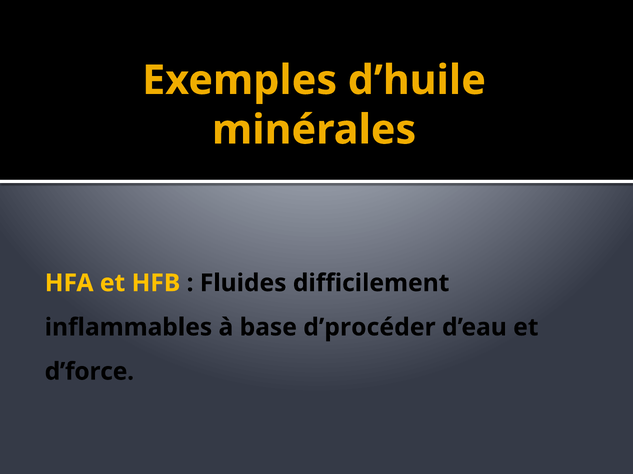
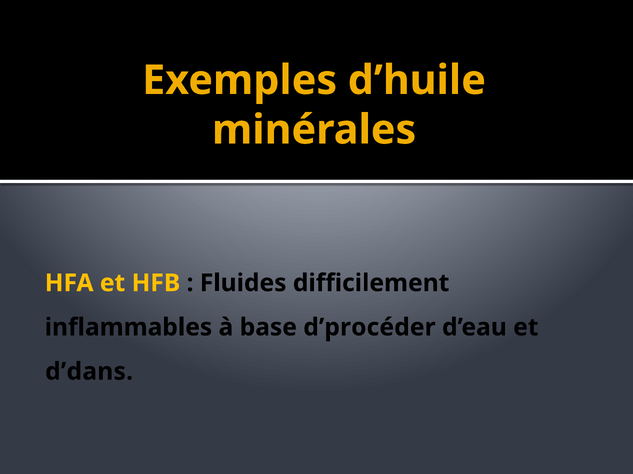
d’force: d’force -> d’dans
